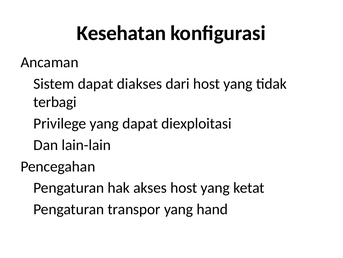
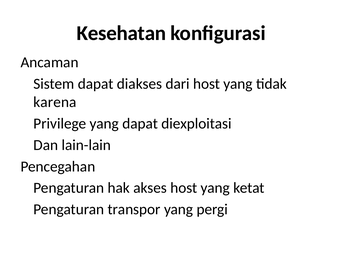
terbagi: terbagi -> karena
hand: hand -> pergi
